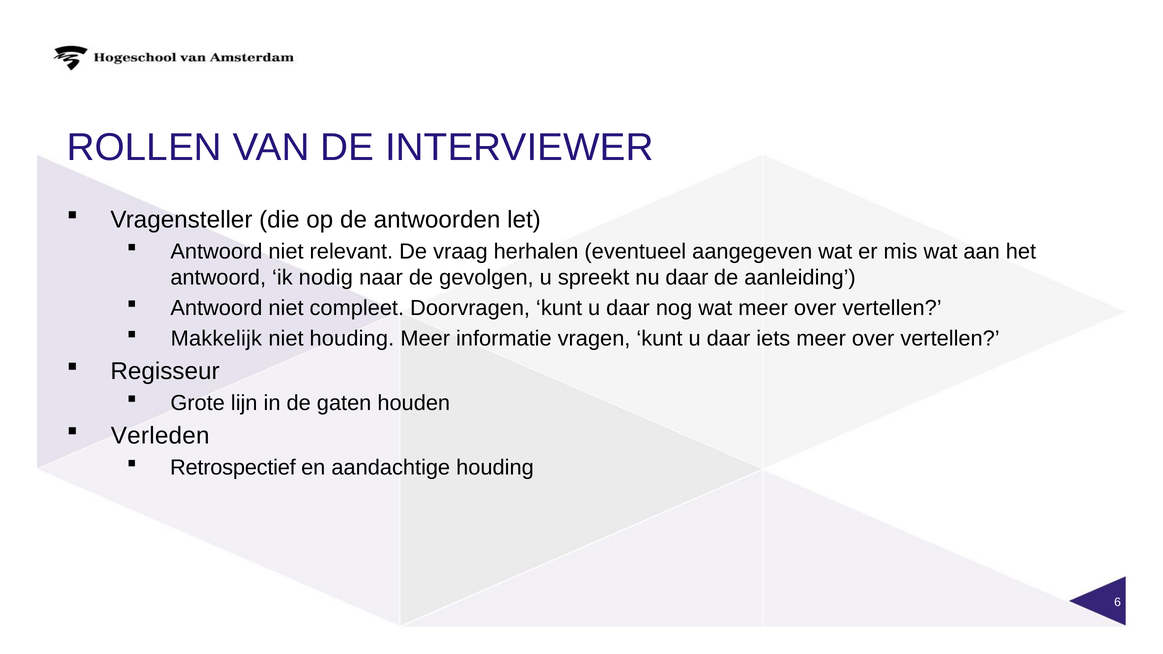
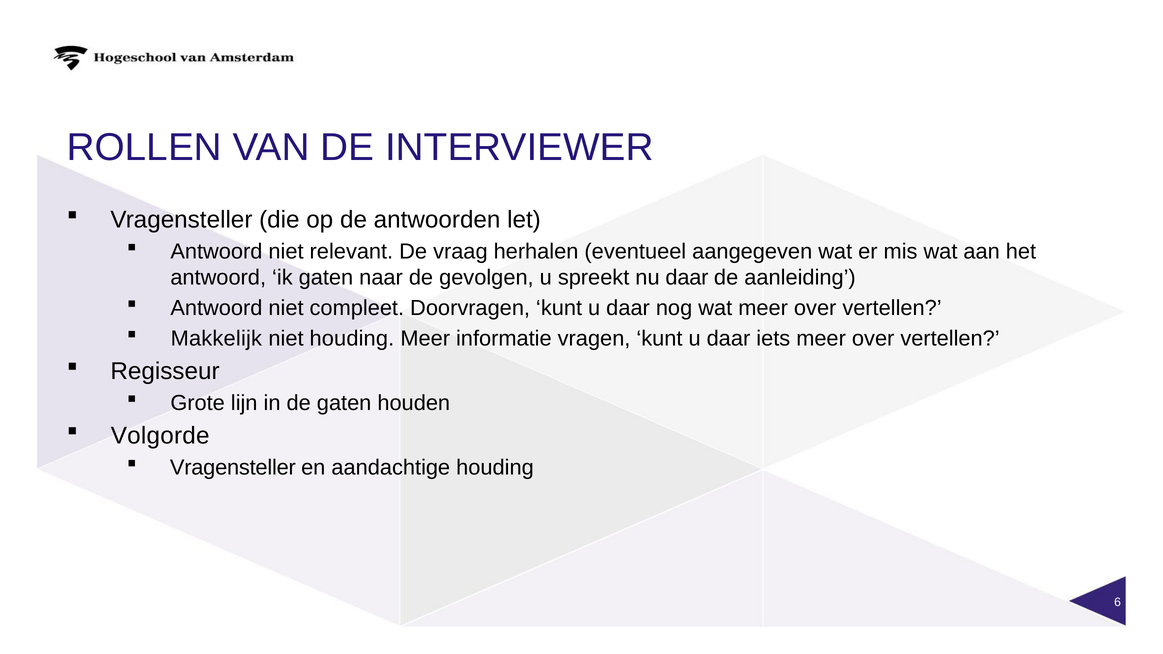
ik nodig: nodig -> gaten
Verleden: Verleden -> Volgorde
Retrospectief at (233, 468): Retrospectief -> Vragensteller
